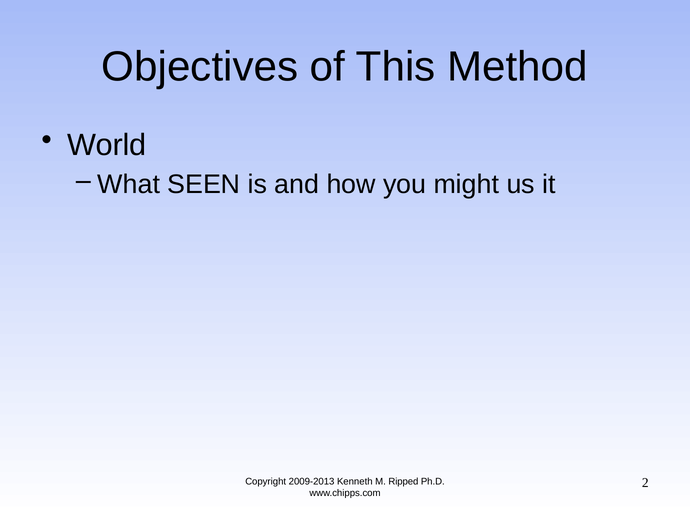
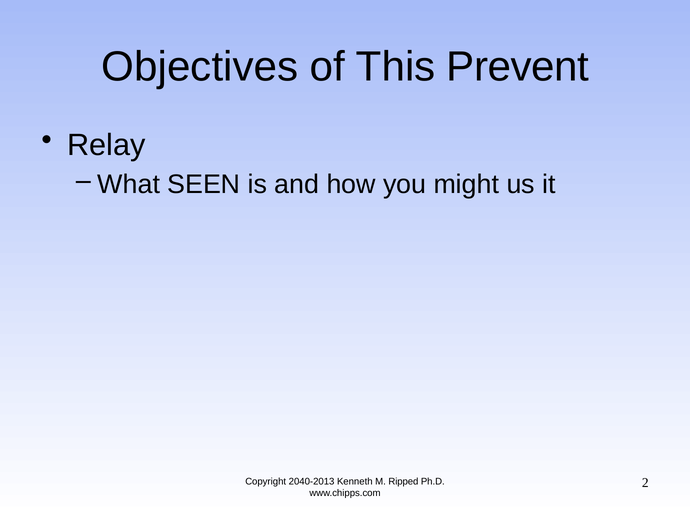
Method: Method -> Prevent
World: World -> Relay
2009-2013: 2009-2013 -> 2040-2013
